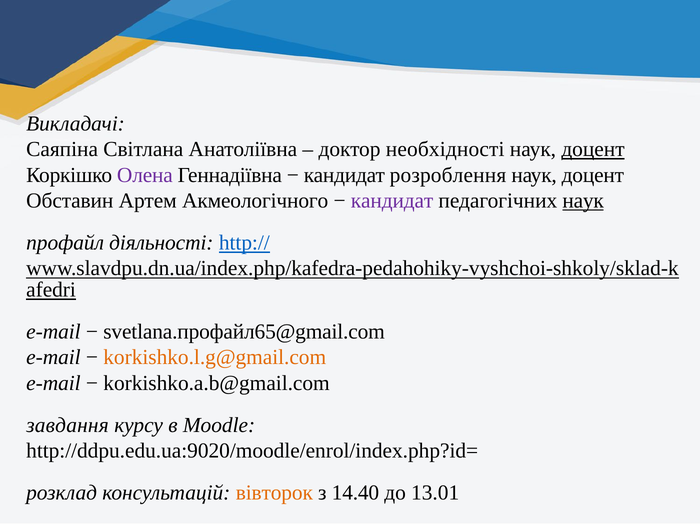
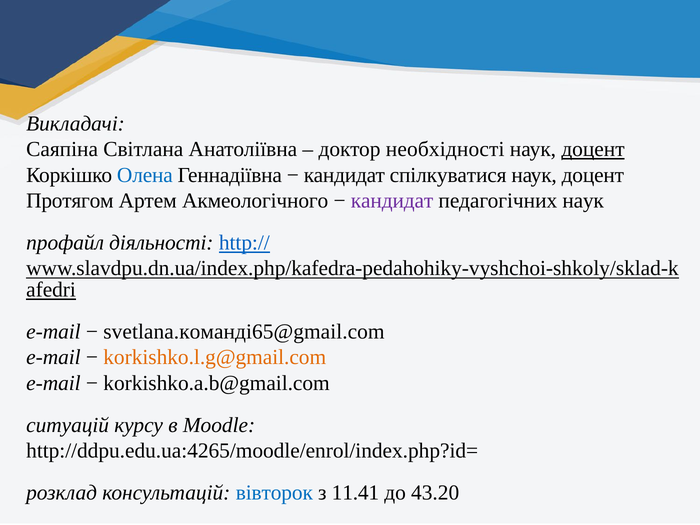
Олена colour: purple -> blue
розроблення: розроблення -> спілкуватися
Обставин: Обставин -> Протягом
наук at (583, 201) underline: present -> none
svetlana.профайл65@gmail.com: svetlana.профайл65@gmail.com -> svetlana.команді65@gmail.com
завдання: завдання -> ситуацій
http://ddpu.edu.ua:9020/moodle/enrol/index.php?id=: http://ddpu.edu.ua:9020/moodle/enrol/index.php?id= -> http://ddpu.edu.ua:4265/moodle/enrol/index.php?id=
вівторок colour: orange -> blue
14.40: 14.40 -> 11.41
13.01: 13.01 -> 43.20
